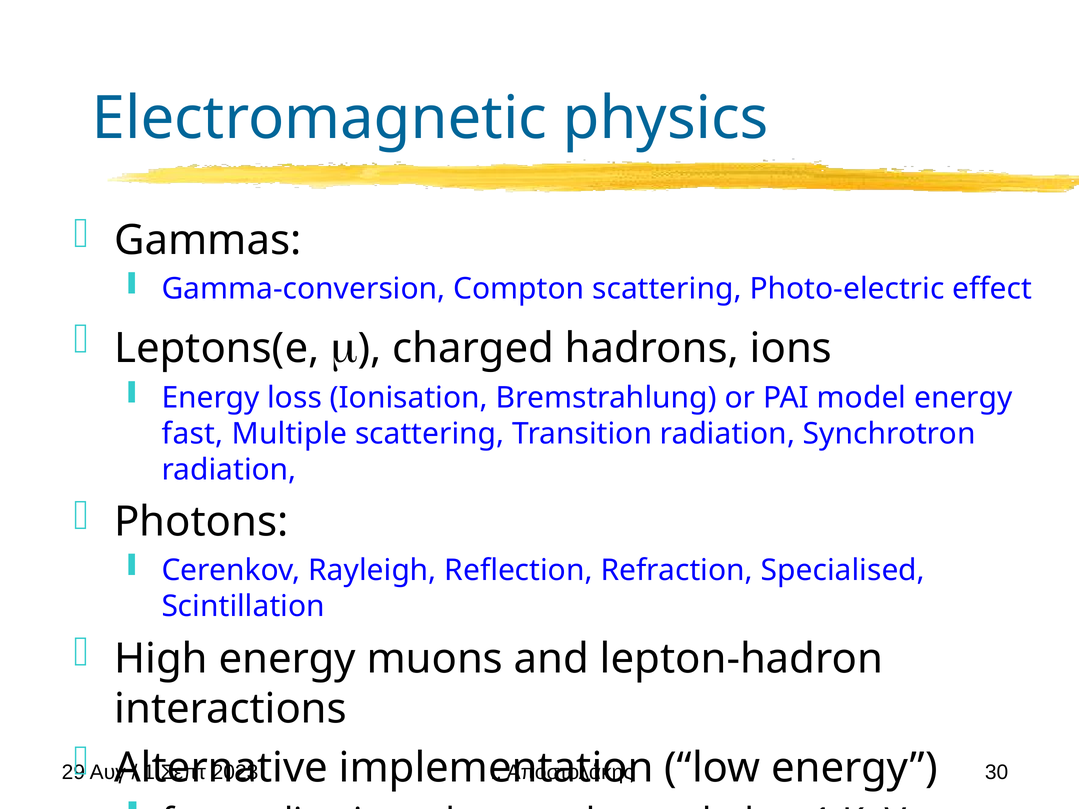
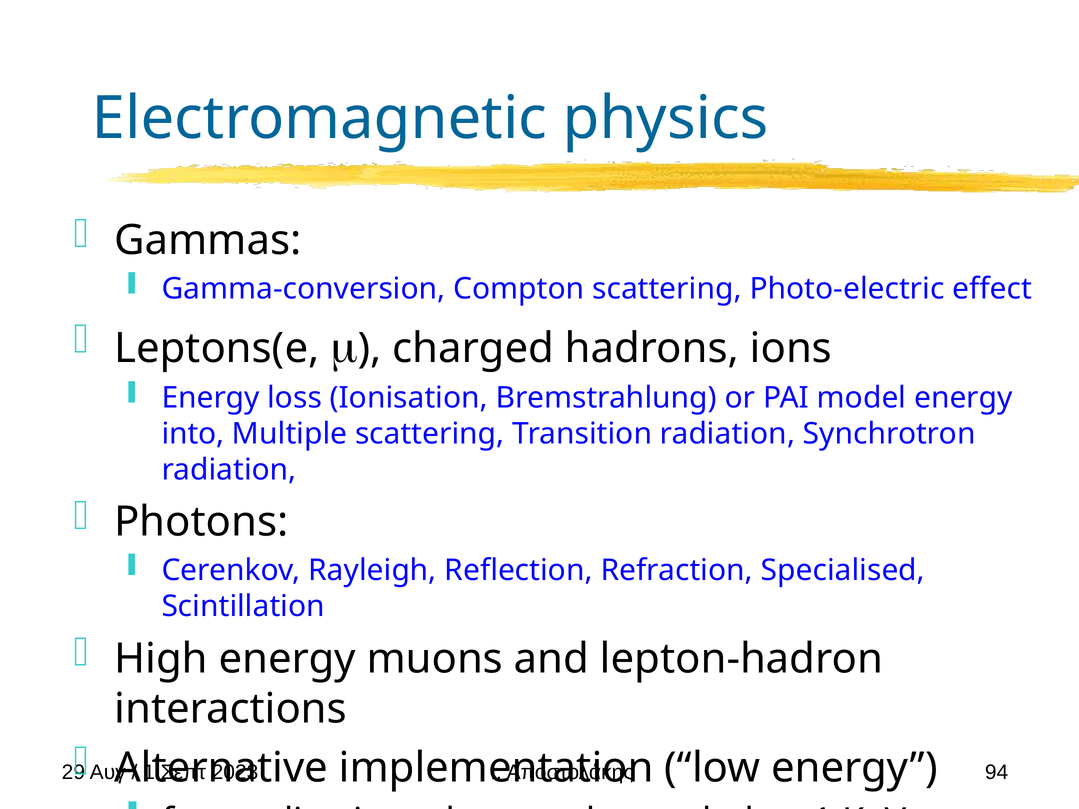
fast: fast -> into
30: 30 -> 94
